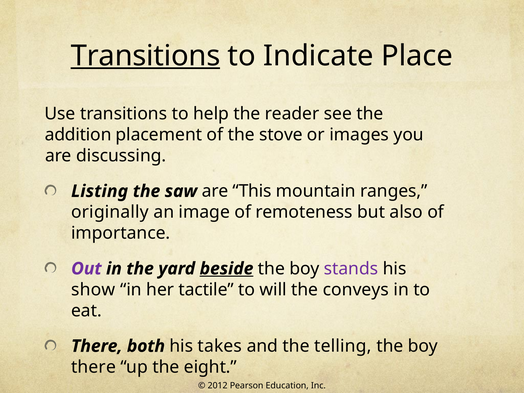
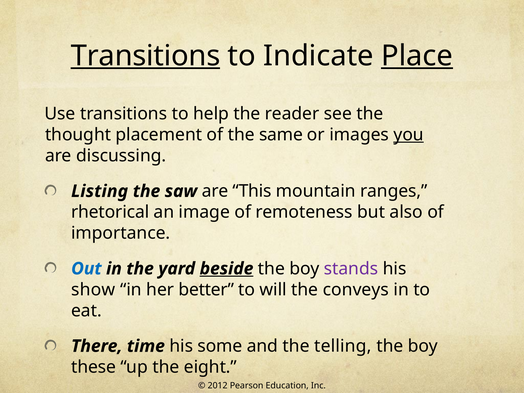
Place underline: none -> present
addition: addition -> thought
stove: stove -> same
you underline: none -> present
originally: originally -> rhetorical
Out colour: purple -> blue
tactile: tactile -> better
both: both -> time
takes: takes -> some
there at (94, 367): there -> these
